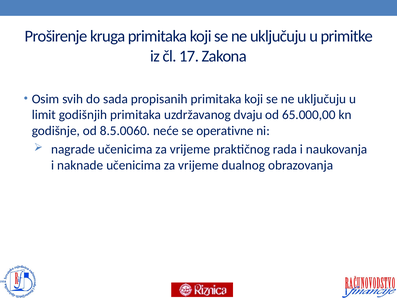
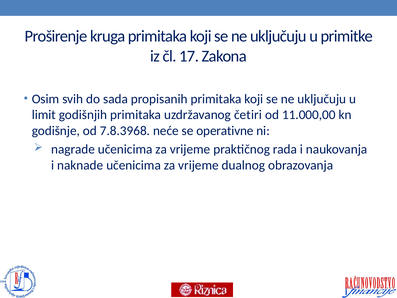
dvaju: dvaju -> četiri
65.000,00: 65.000,00 -> 11.000,00
8.5.0060: 8.5.0060 -> 7.8.3968
